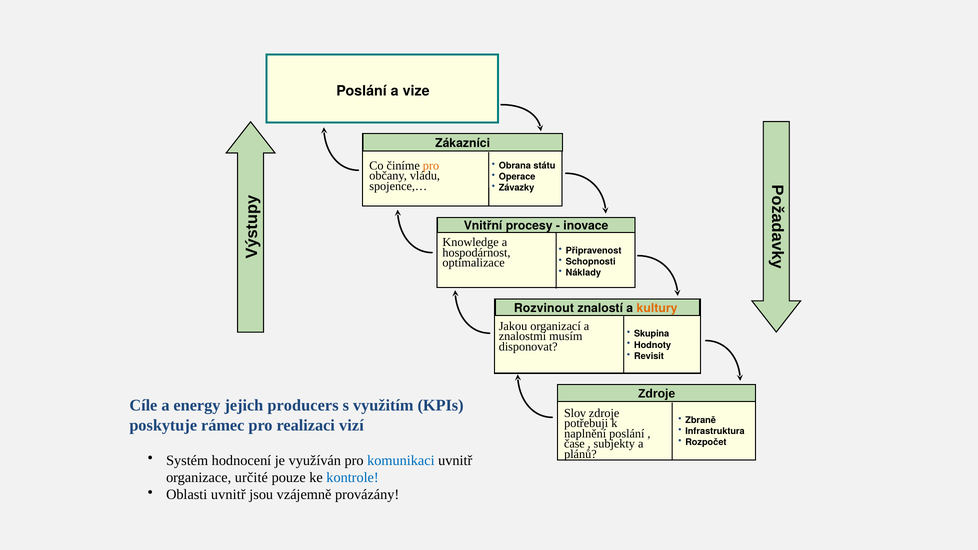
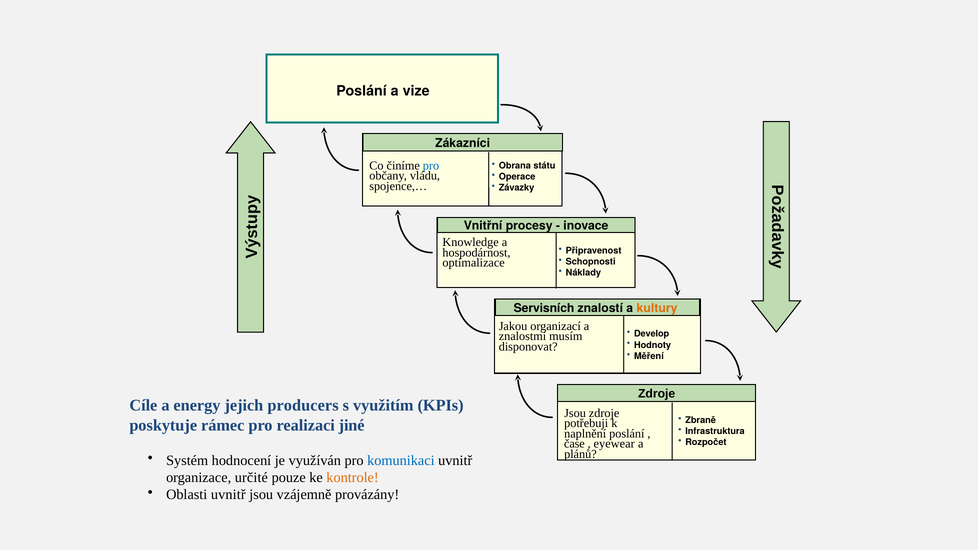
pro at (431, 166) colour: orange -> blue
Rozvinout: Rozvinout -> Servisních
Skupina: Skupina -> Develop
Revisit: Revisit -> Měření
Slov at (575, 413): Slov -> Jsou
vizí: vizí -> jiné
subjekty: subjekty -> eyewear
kontrole colour: blue -> orange
